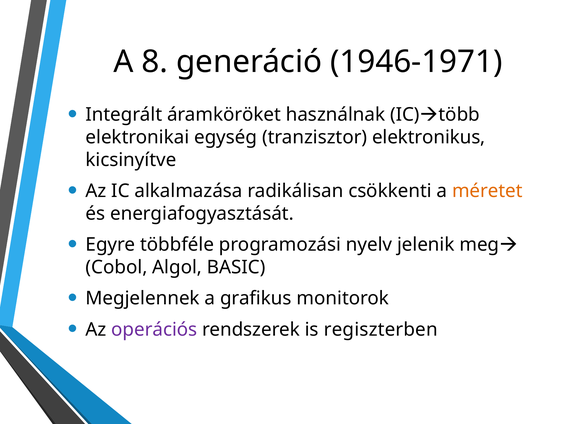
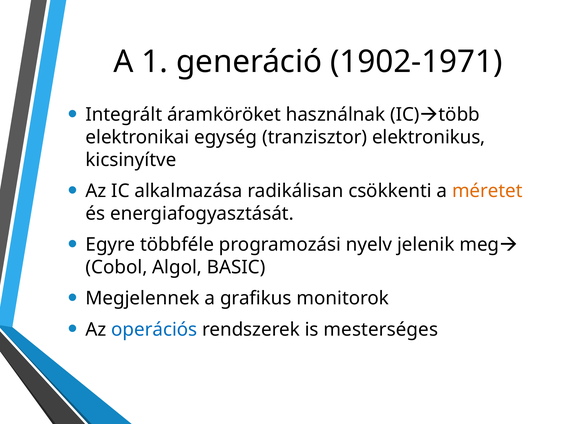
8: 8 -> 1
1946-1971: 1946-1971 -> 1902-1971
operációs colour: purple -> blue
regiszterben: regiszterben -> mesterséges
